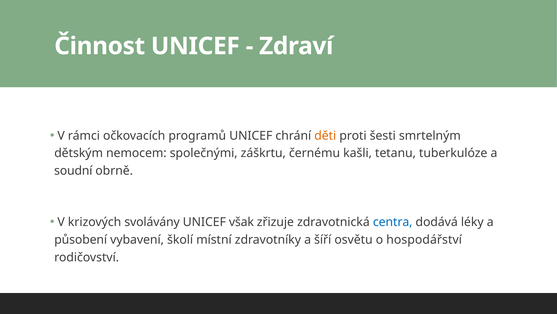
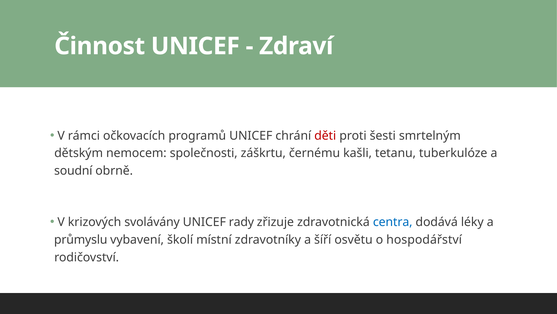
děti colour: orange -> red
společnými: společnými -> společnosti
však: však -> rady
působení: působení -> průmyslu
